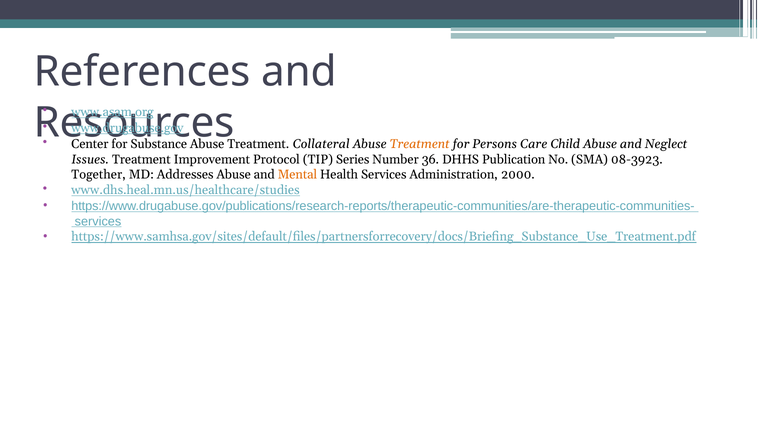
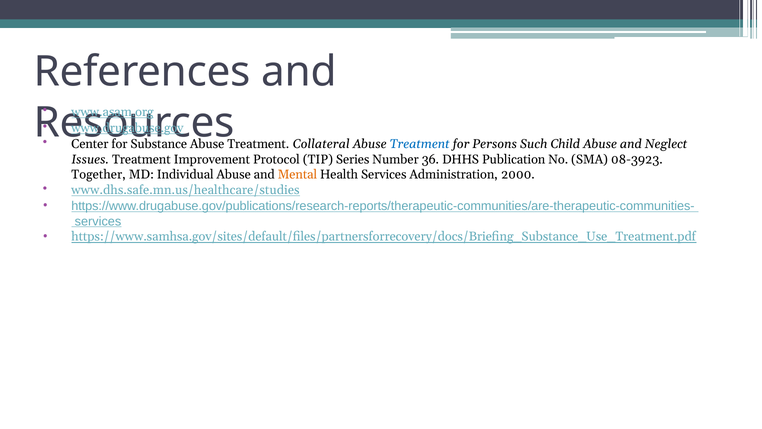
Treatment at (420, 144) colour: orange -> blue
Care: Care -> Such
Addresses: Addresses -> Individual
www.dhs.heal.mn.us/healthcare/studies: www.dhs.heal.mn.us/healthcare/studies -> www.dhs.safe.mn.us/healthcare/studies
